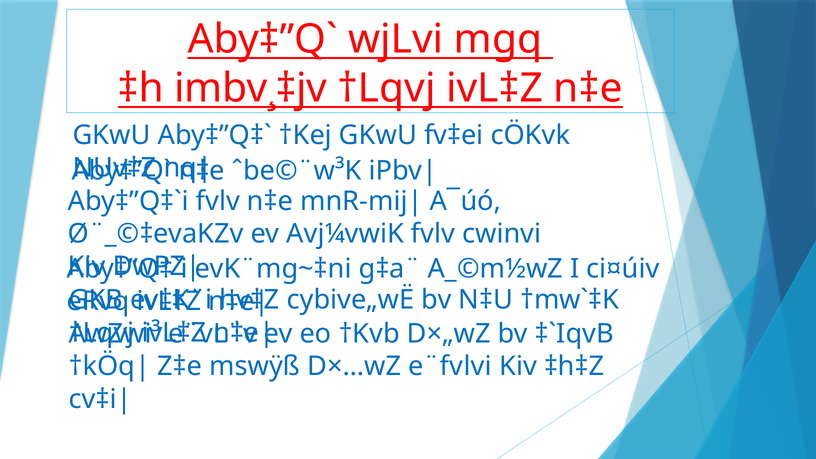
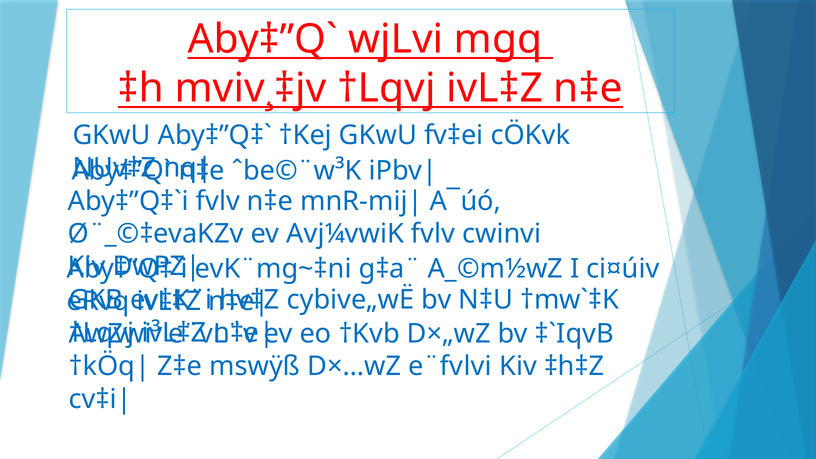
imbv¸‡jv: imbv¸‡jv -> mviv¸‡jv
